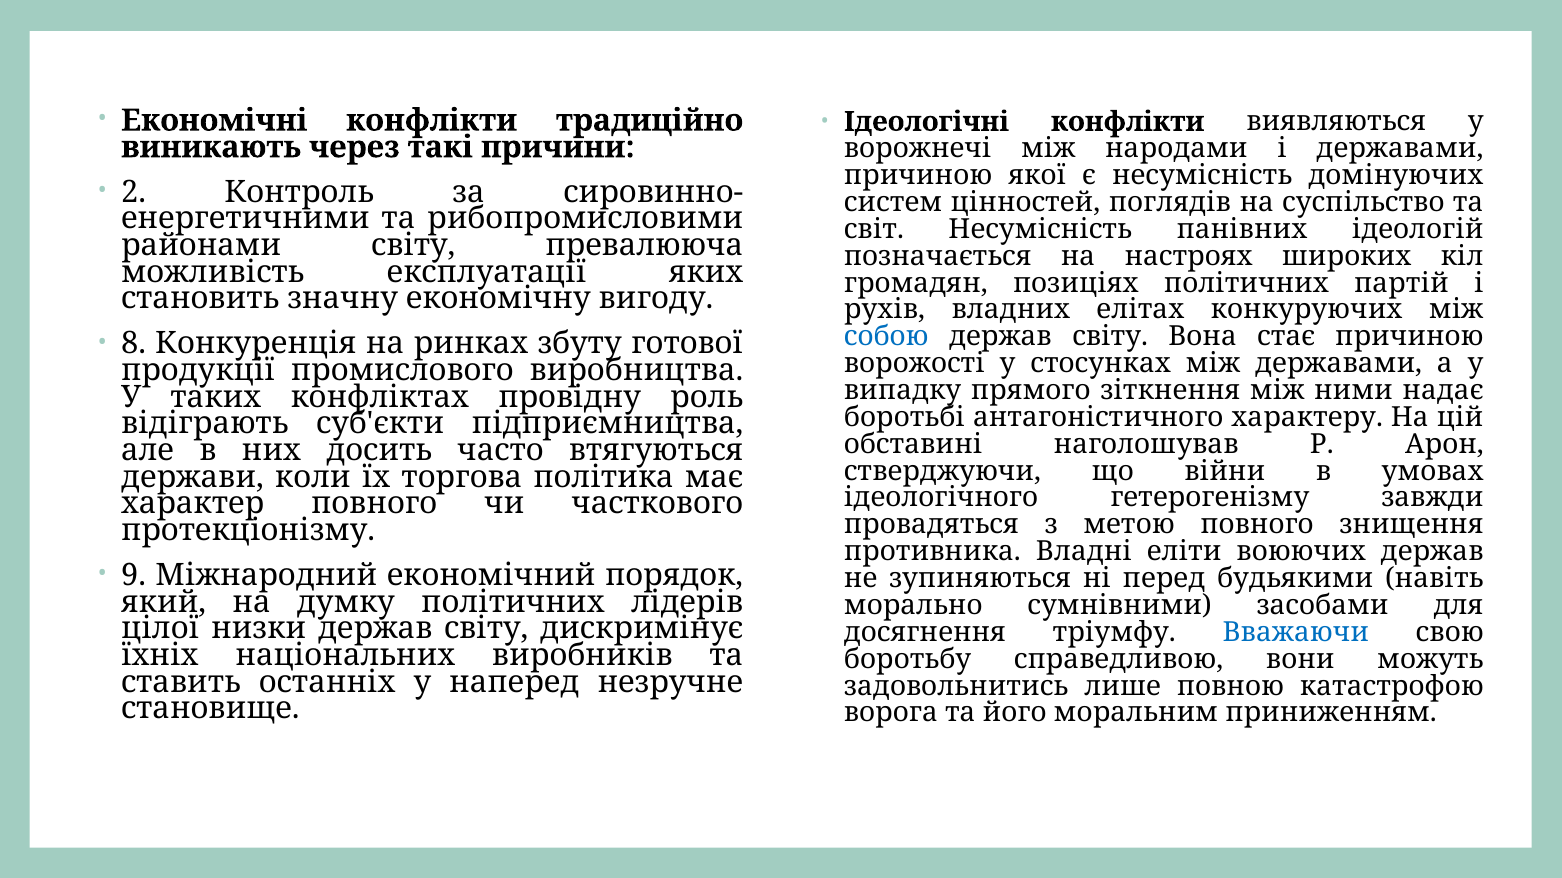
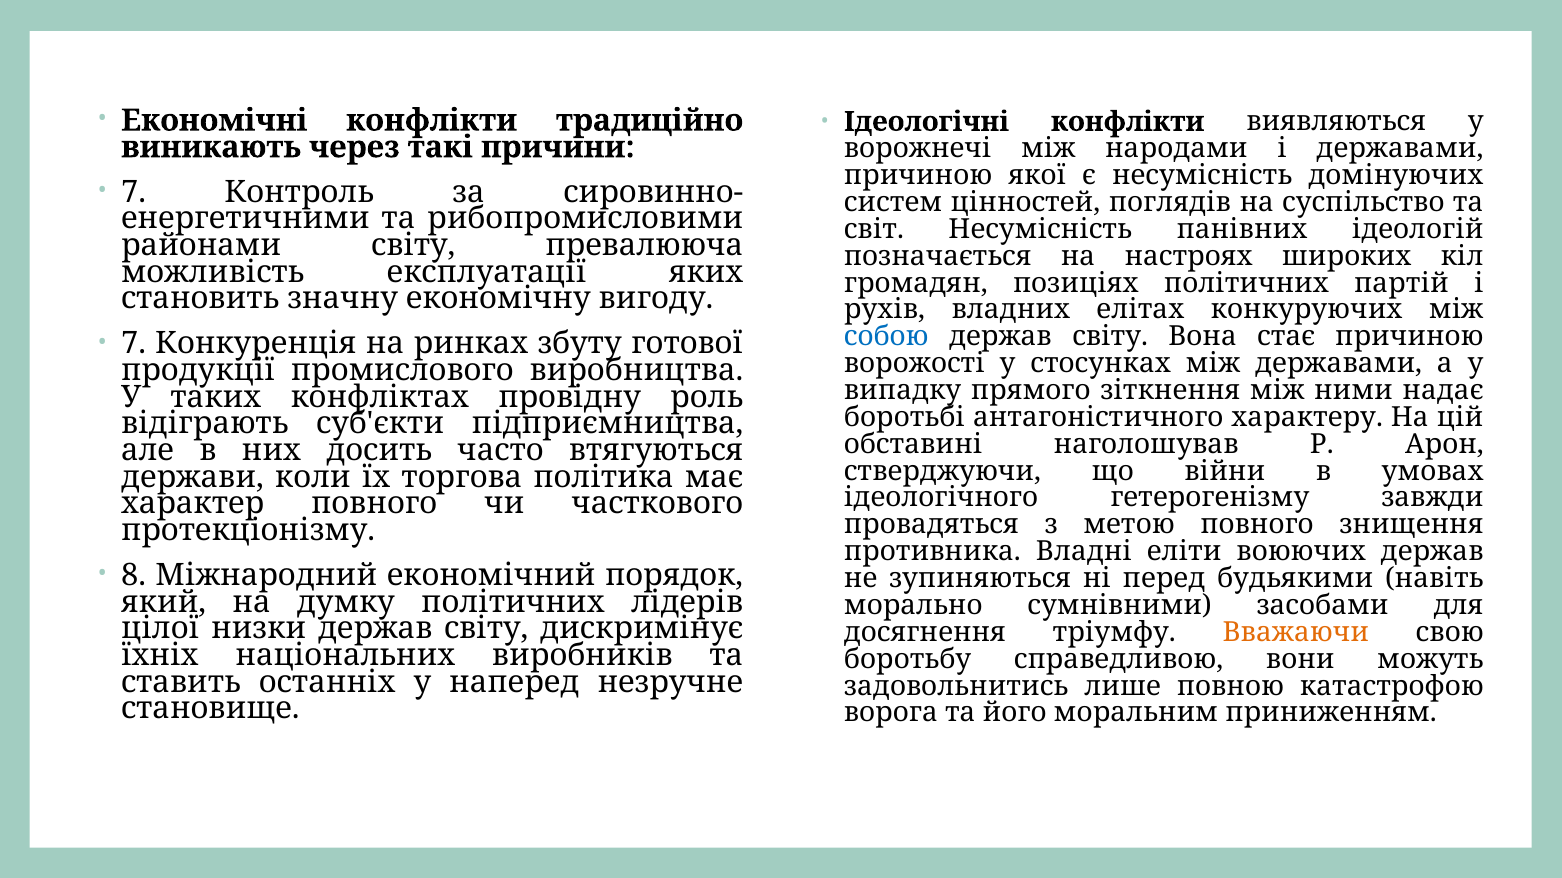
2 at (134, 192): 2 -> 7
8 at (134, 344): 8 -> 7
9: 9 -> 8
Вважаючи colour: blue -> orange
